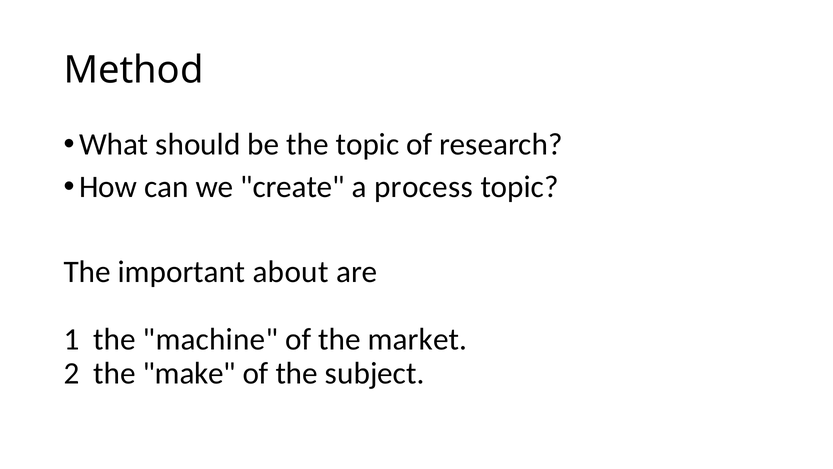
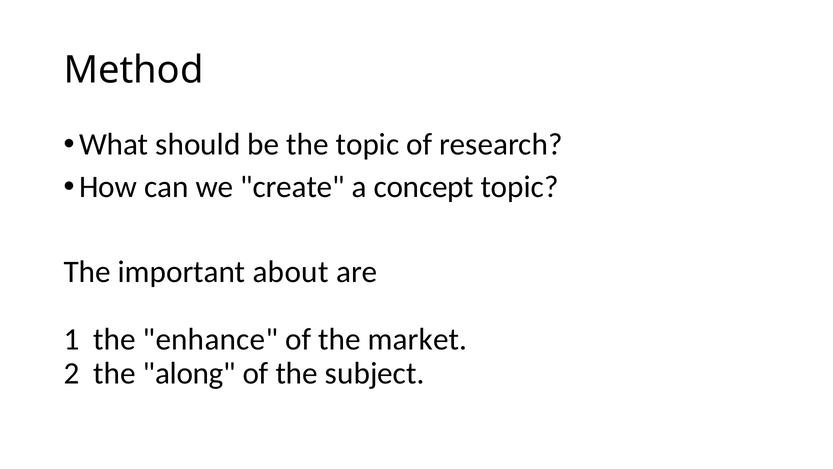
process: process -> concept
machine: machine -> enhance
make: make -> along
